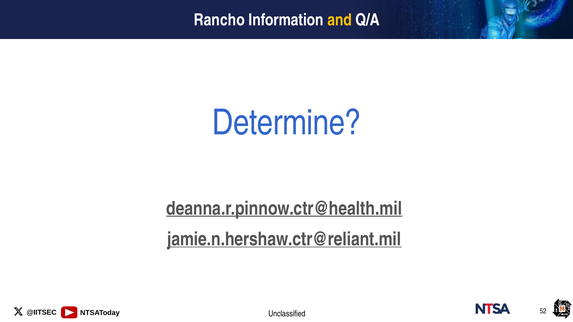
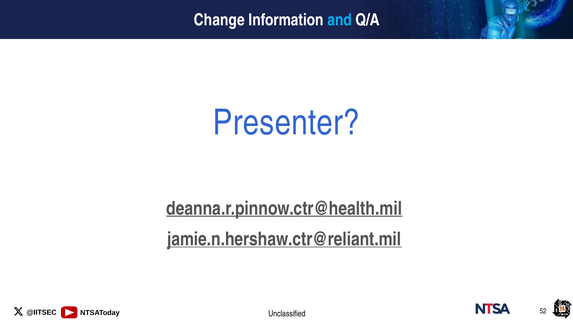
Rancho: Rancho -> Change
and colour: yellow -> light blue
Determine: Determine -> Presenter
